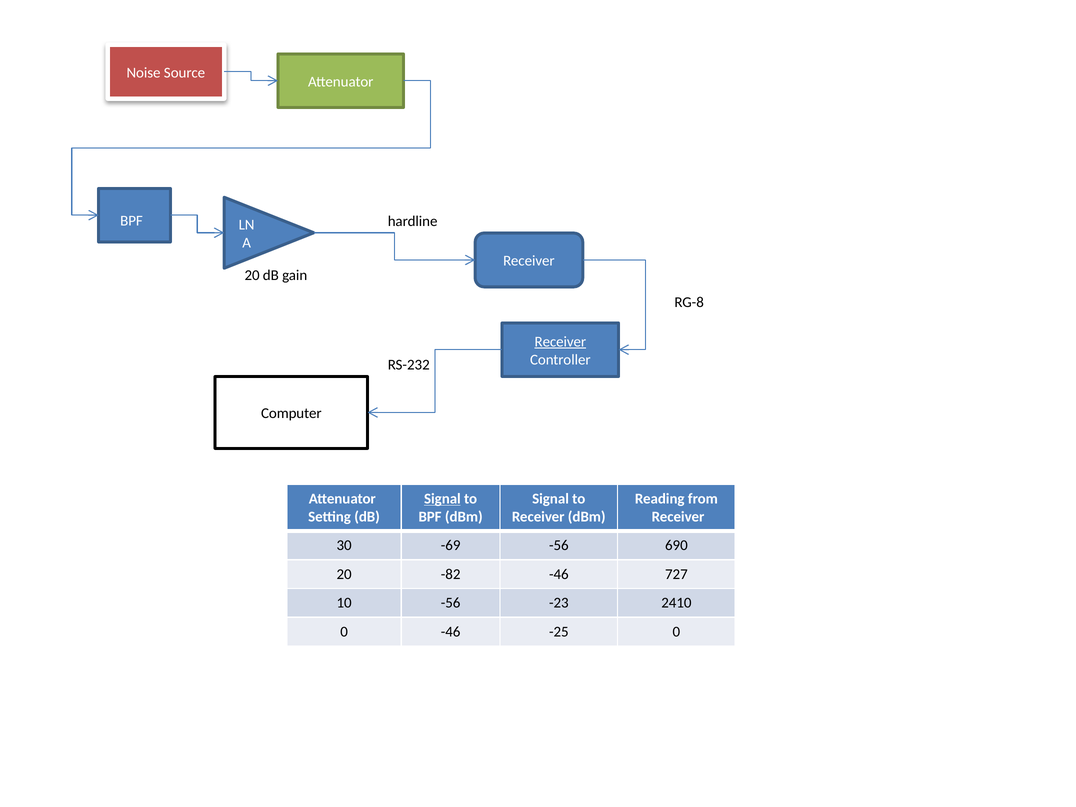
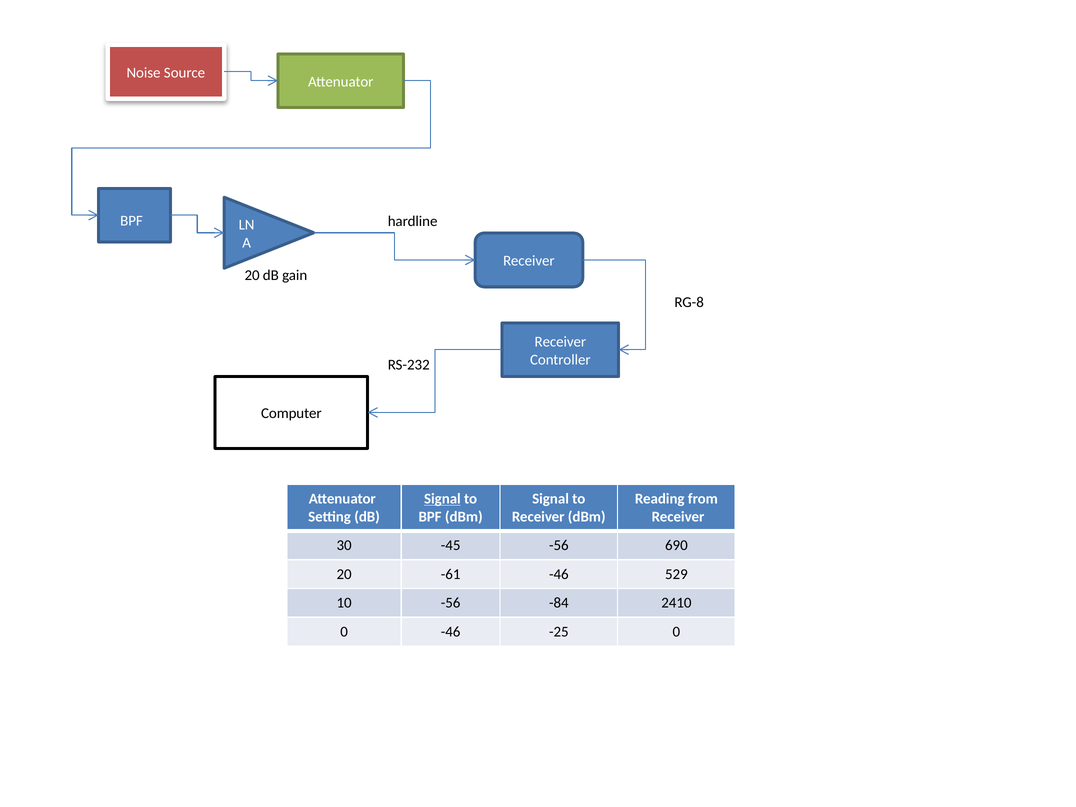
Receiver at (560, 342) underline: present -> none
-69: -69 -> -45
-82: -82 -> -61
727: 727 -> 529
-23: -23 -> -84
